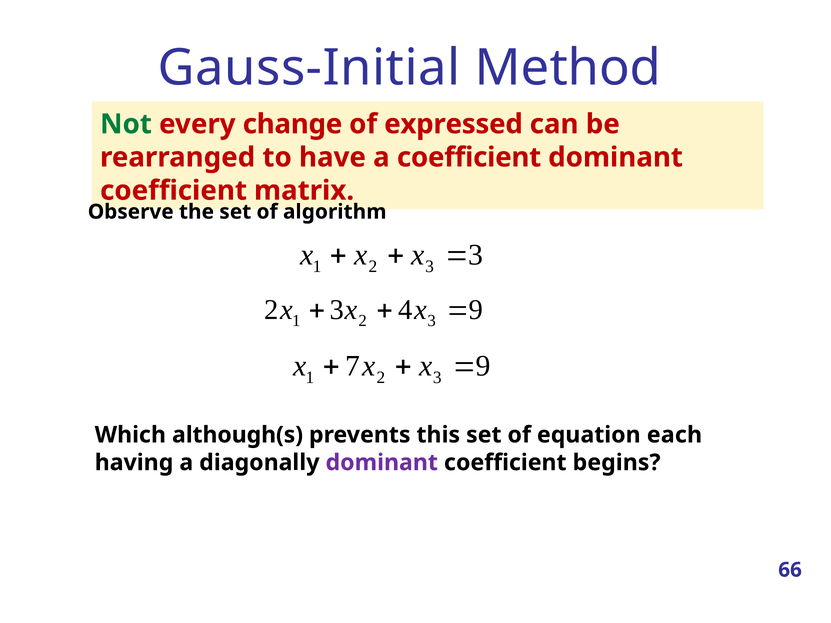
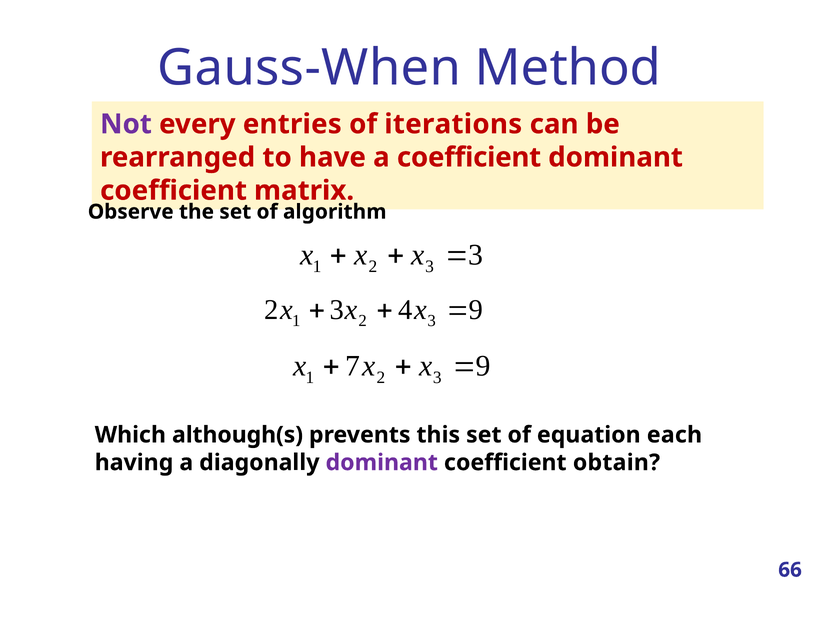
Gauss-Initial: Gauss-Initial -> Gauss-When
Not colour: green -> purple
change: change -> entries
expressed: expressed -> iterations
begins: begins -> obtain
